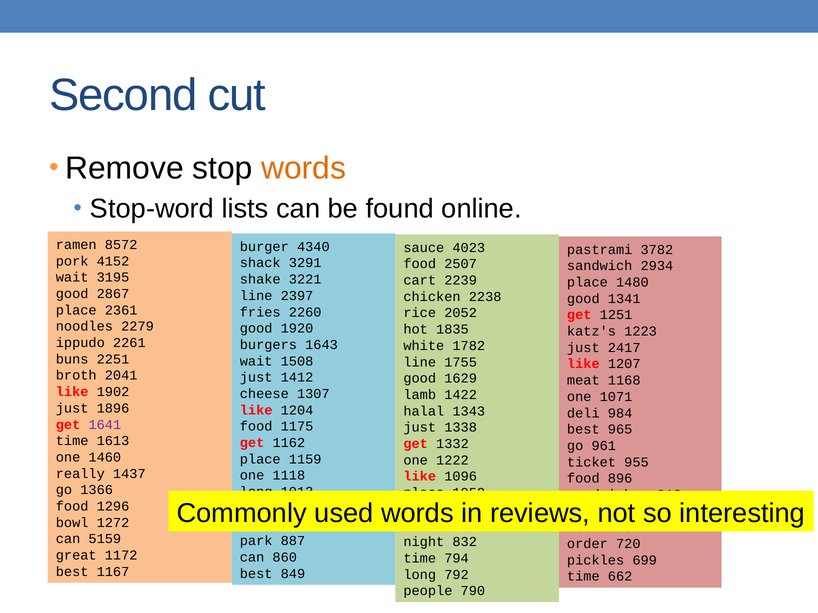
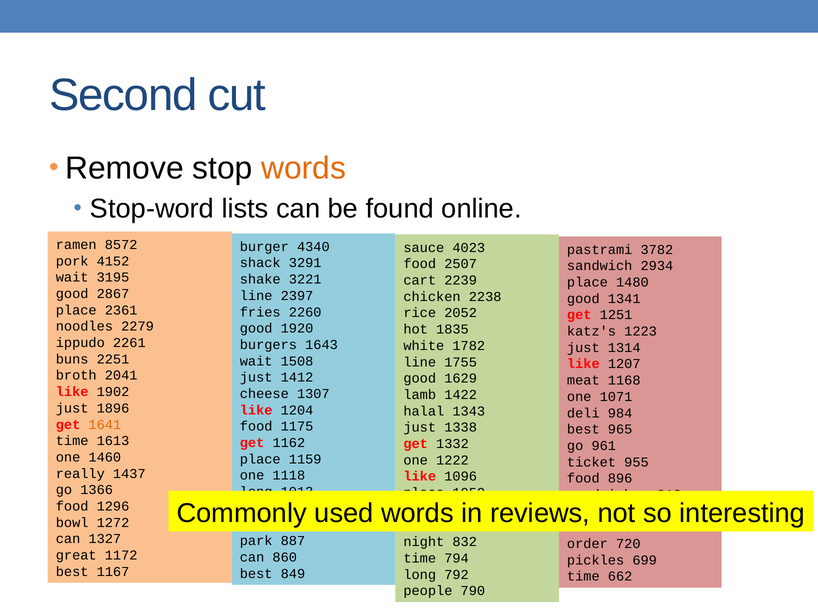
2417: 2417 -> 1314
1641 colour: purple -> orange
5159: 5159 -> 1327
